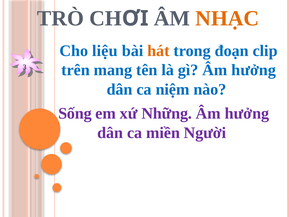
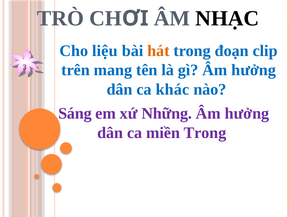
NHẠC colour: orange -> black
niệm: niệm -> khác
Sống: Sống -> Sáng
miền Người: Người -> Trong
